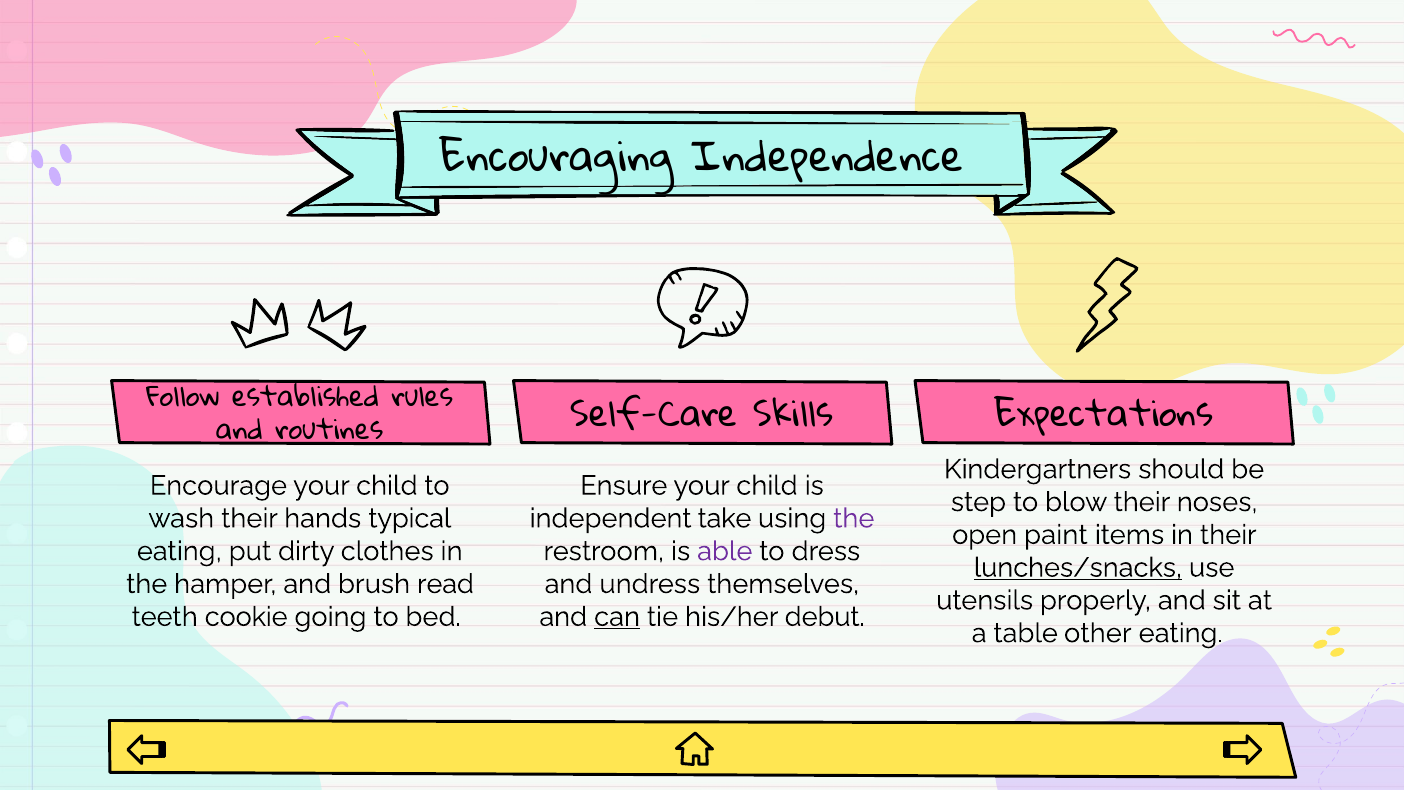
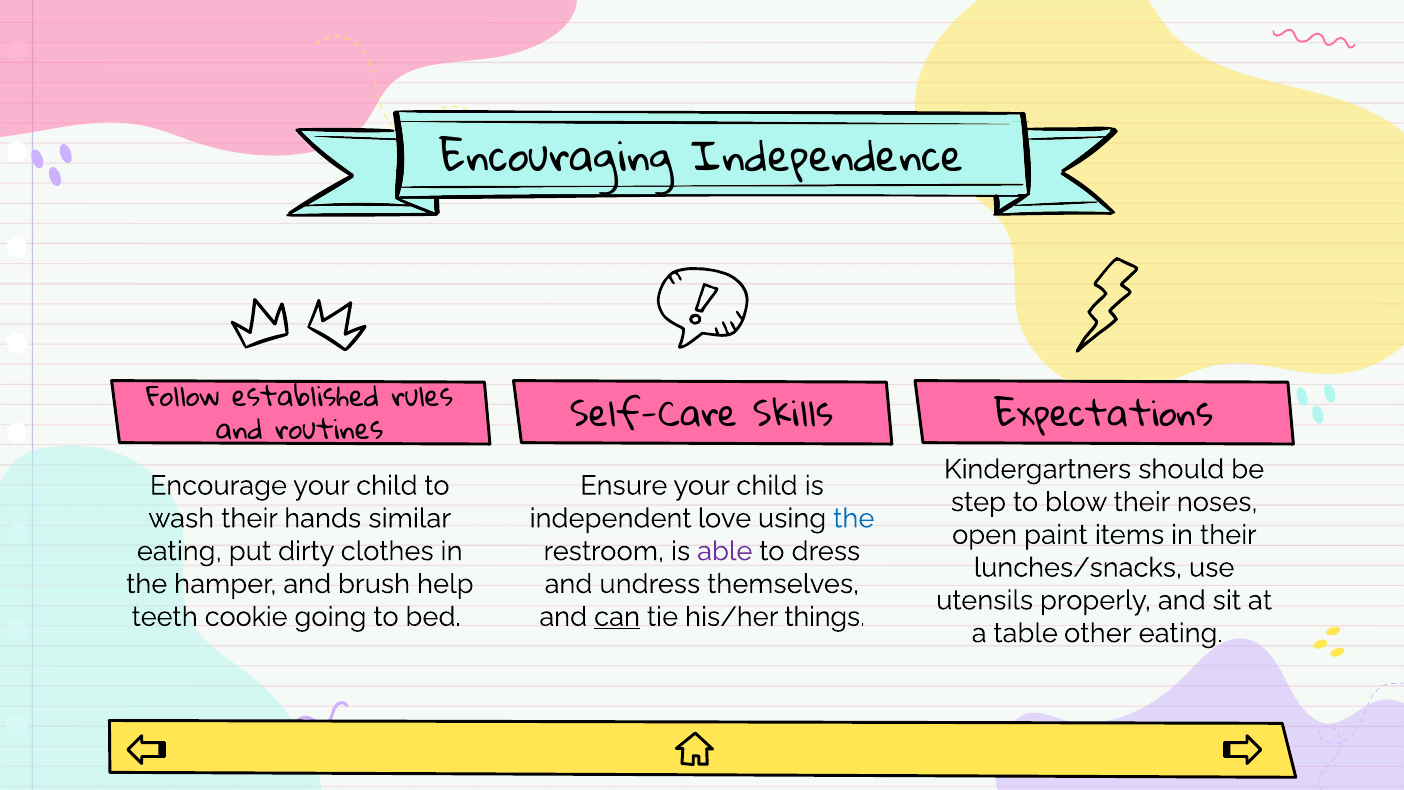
typical: typical -> similar
take: take -> love
the at (854, 518) colour: purple -> blue
lunches/snacks underline: present -> none
read: read -> help
debut: debut -> things
